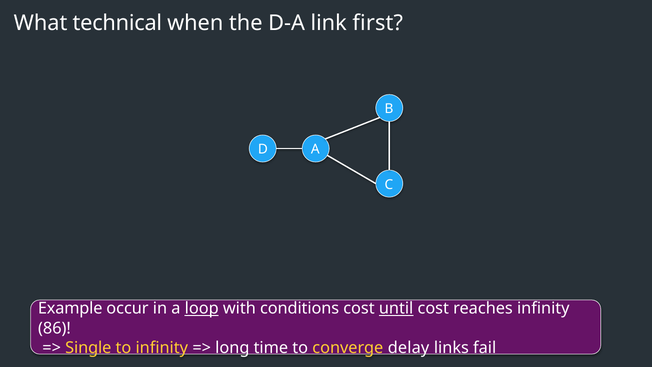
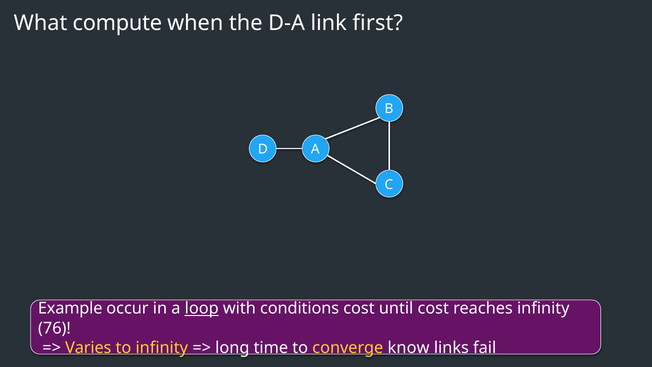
technical: technical -> compute
until underline: present -> none
86: 86 -> 76
Single: Single -> Varies
delay: delay -> know
